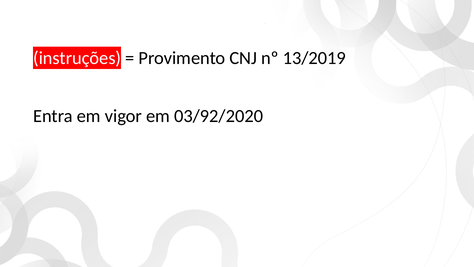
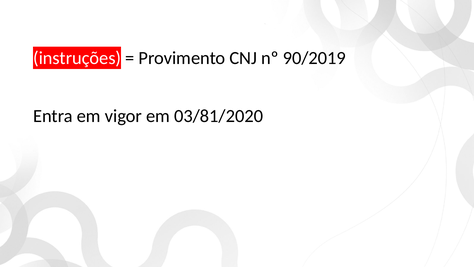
13/2019: 13/2019 -> 90/2019
03/92/2020: 03/92/2020 -> 03/81/2020
